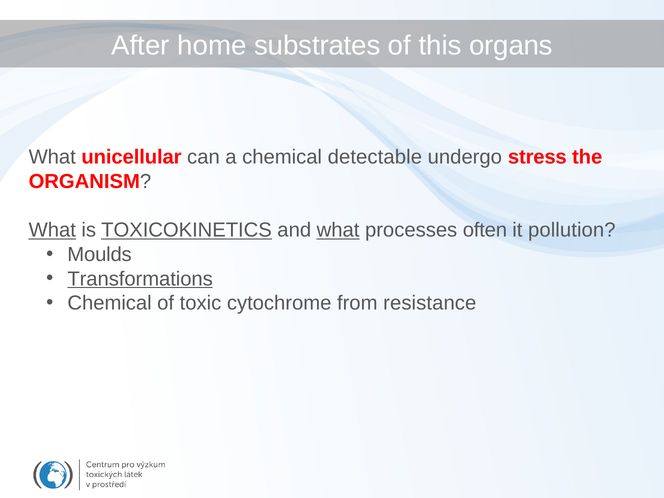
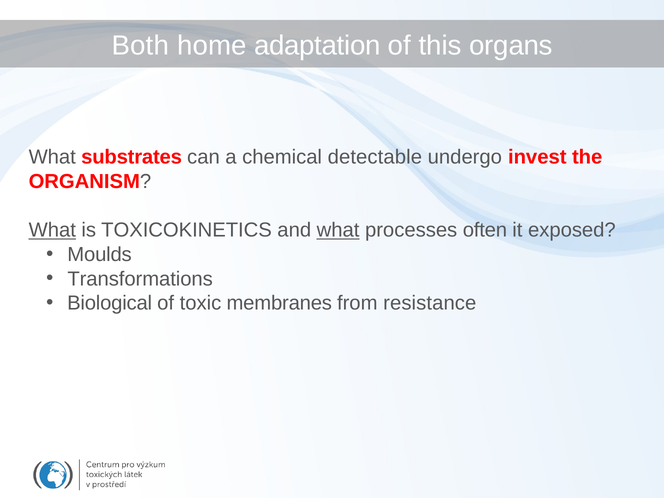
After: After -> Both
substrates: substrates -> adaptation
unicellular: unicellular -> substrates
stress: stress -> invest
TOXICOKINETICS underline: present -> none
pollution: pollution -> exposed
Transformations underline: present -> none
Chemical at (110, 303): Chemical -> Biological
cytochrome: cytochrome -> membranes
